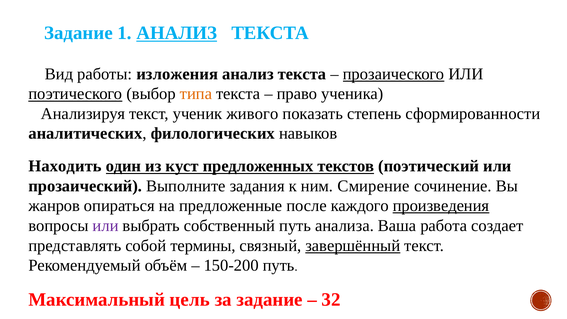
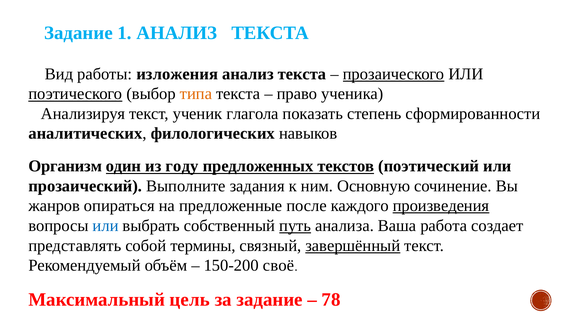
АНАЛИЗ at (177, 33) underline: present -> none
живого: живого -> глагола
Находить: Находить -> Организм
куст: куст -> году
Смирение: Смирение -> Основную
или at (106, 226) colour: purple -> blue
путь at (295, 226) underline: none -> present
150-200 путь: путь -> своё
32: 32 -> 78
